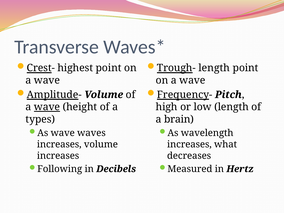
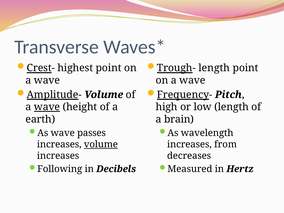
types: types -> earth
waves: waves -> passes
volume at (101, 144) underline: none -> present
what: what -> from
